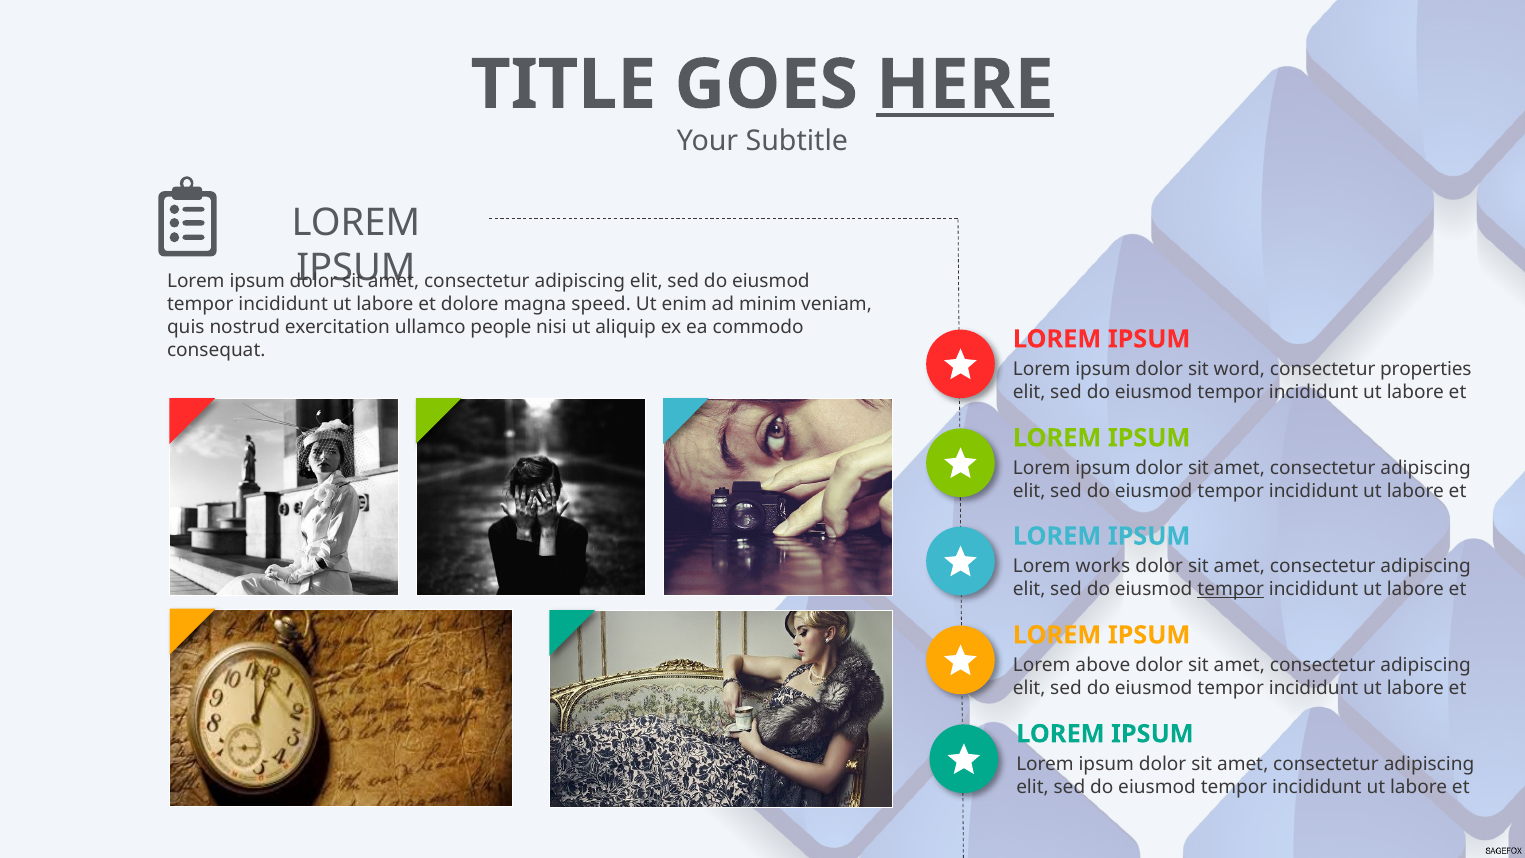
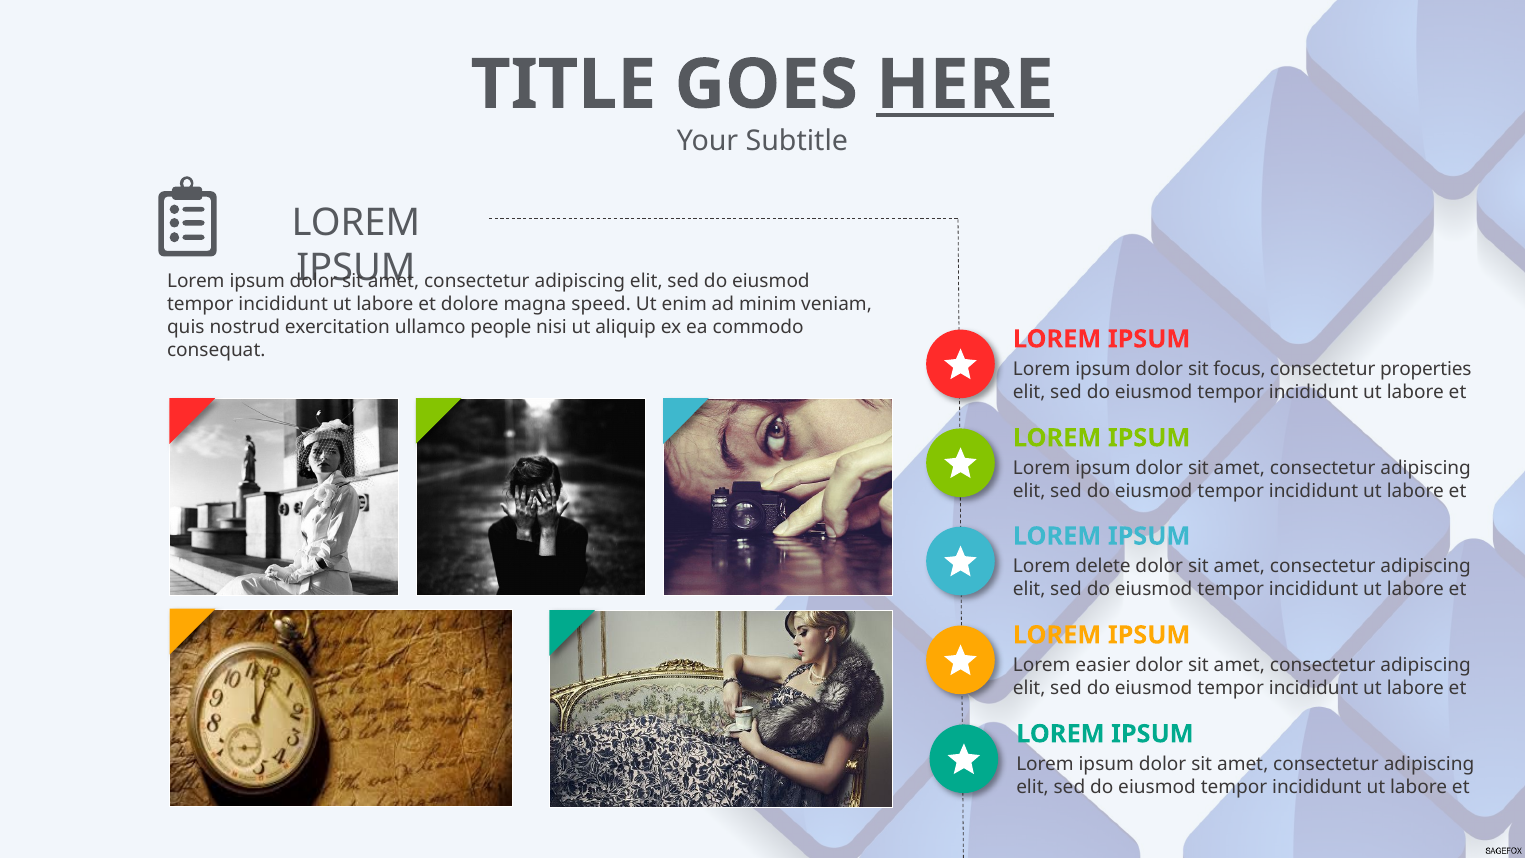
word: word -> focus
works: works -> delete
tempor at (1231, 589) underline: present -> none
above: above -> easier
